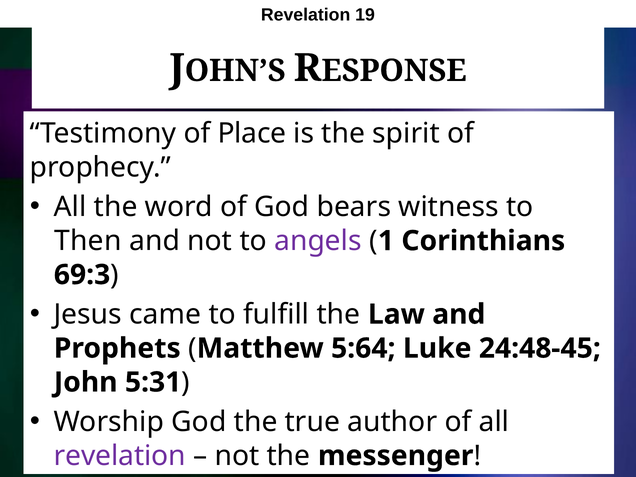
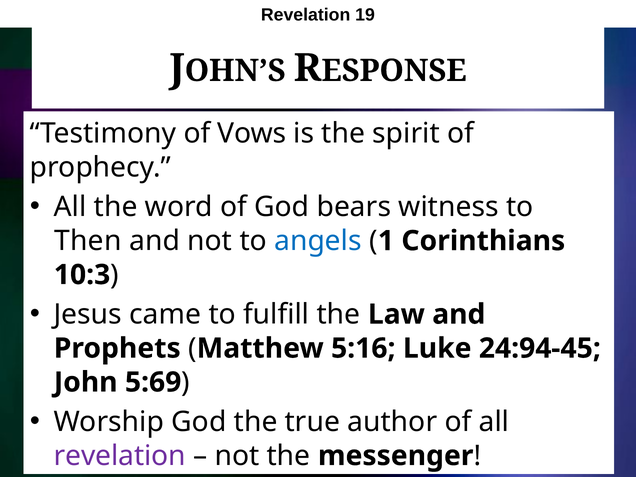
Place: Place -> Vows
angels colour: purple -> blue
69:3: 69:3 -> 10:3
5:64: 5:64 -> 5:16
24:48-45: 24:48-45 -> 24:94-45
5:31: 5:31 -> 5:69
